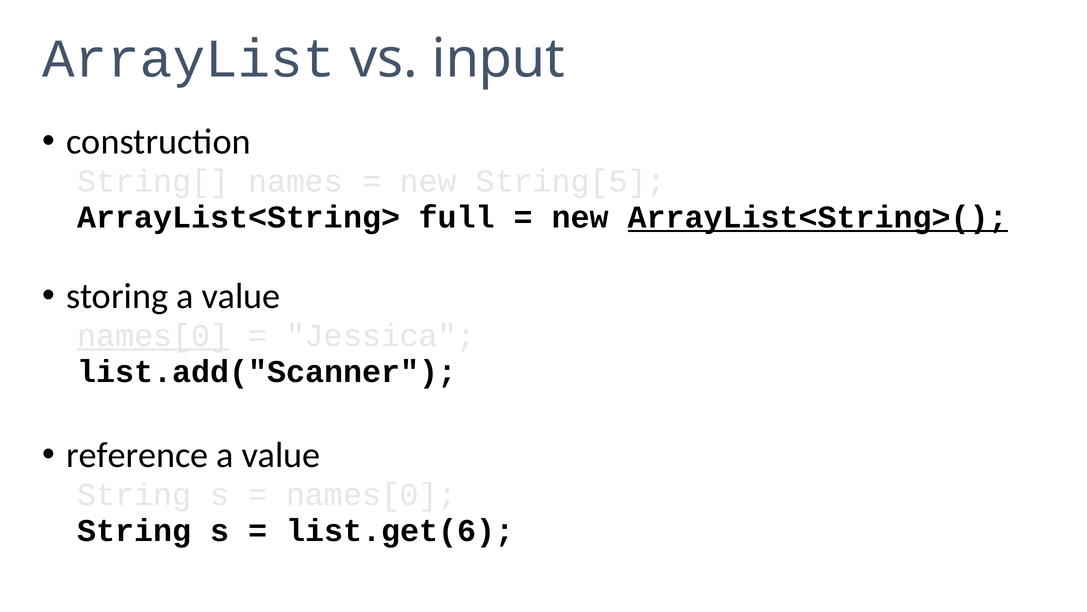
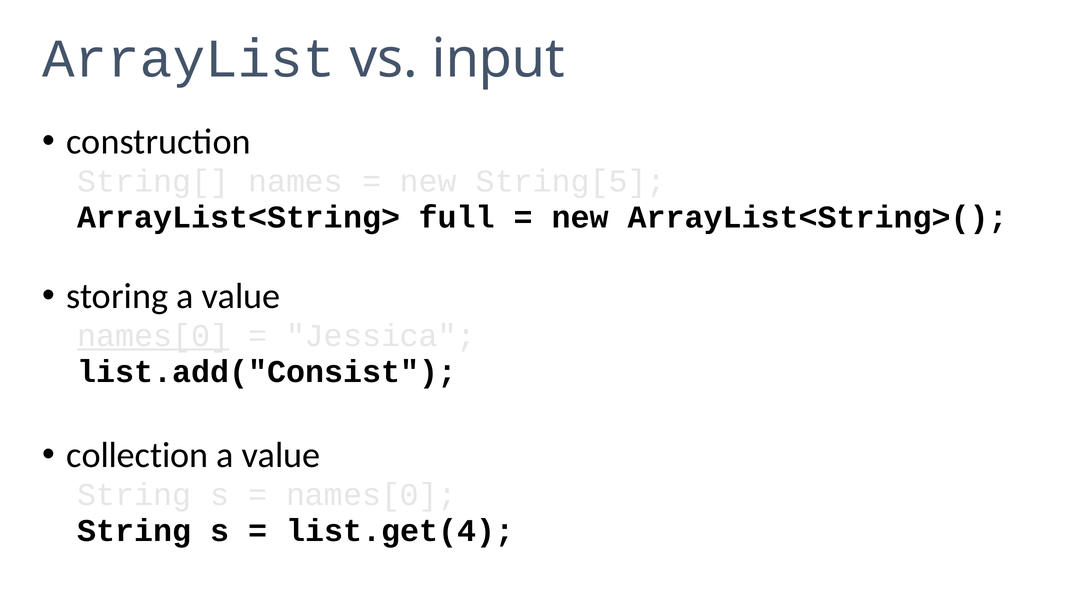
ArrayList<String>( underline: present -> none
list.add("Scanner: list.add("Scanner -> list.add("Consist
reference: reference -> collection
list.get(6: list.get(6 -> list.get(4
